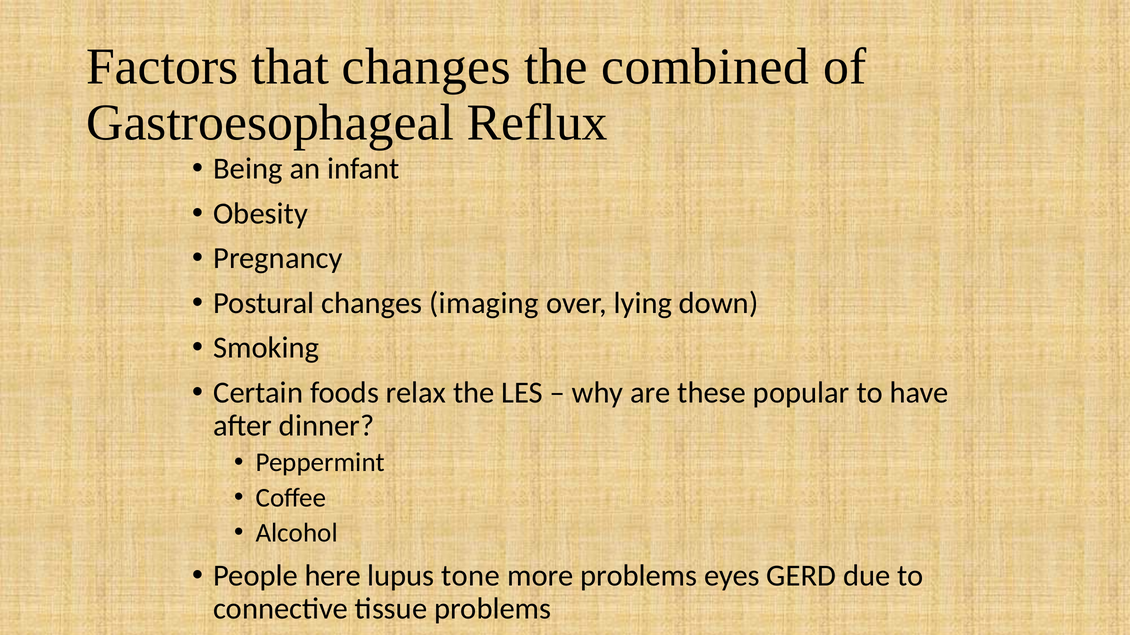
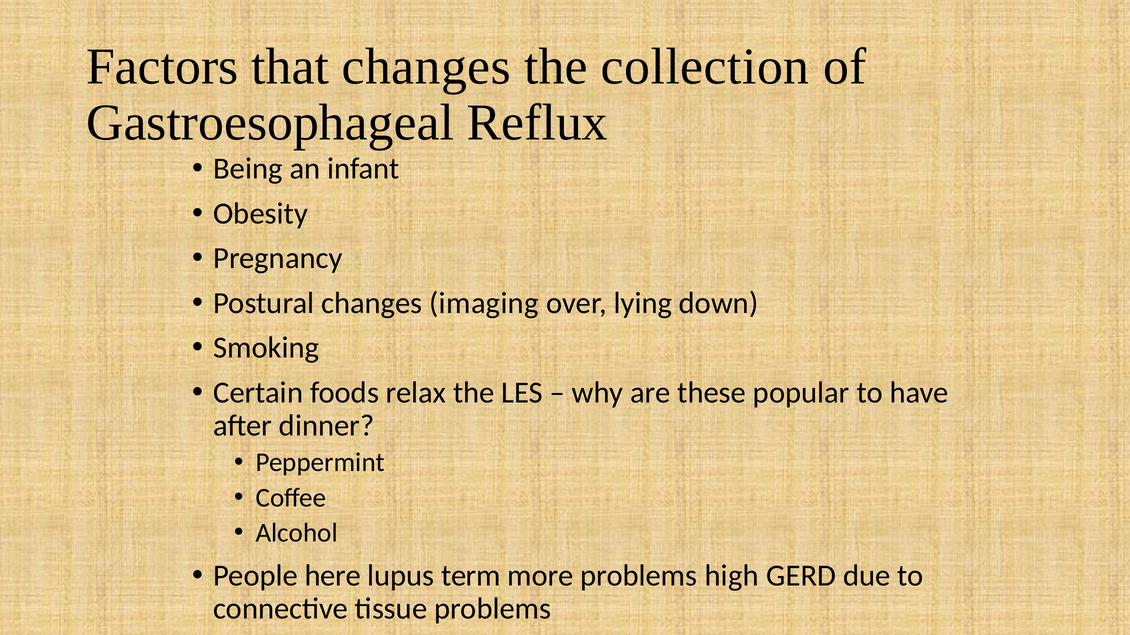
combined: combined -> collection
tone: tone -> term
eyes: eyes -> high
